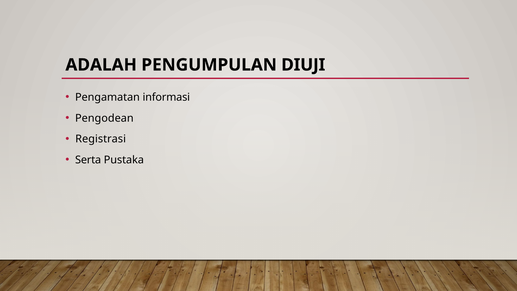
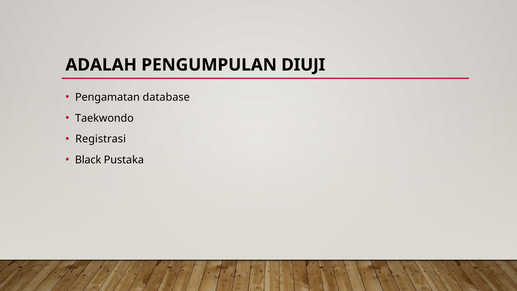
informasi: informasi -> database
Pengodean: Pengodean -> Taekwondo
Serta: Serta -> Black
